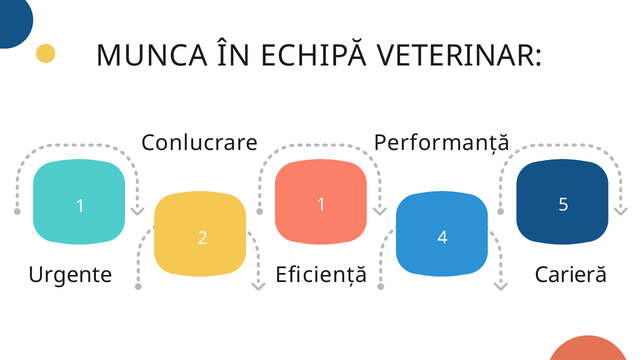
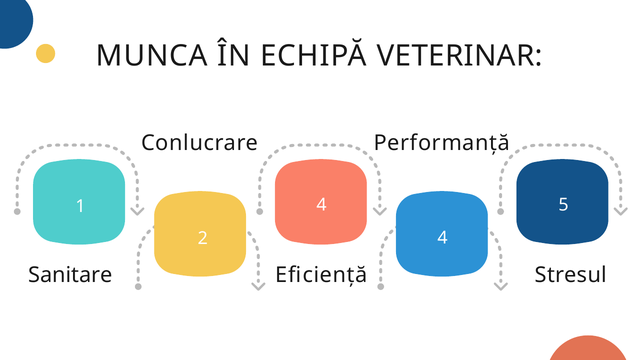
1 1: 1 -> 4
Urgente: Urgente -> Sanitare
Carieră: Carieră -> Stresul
